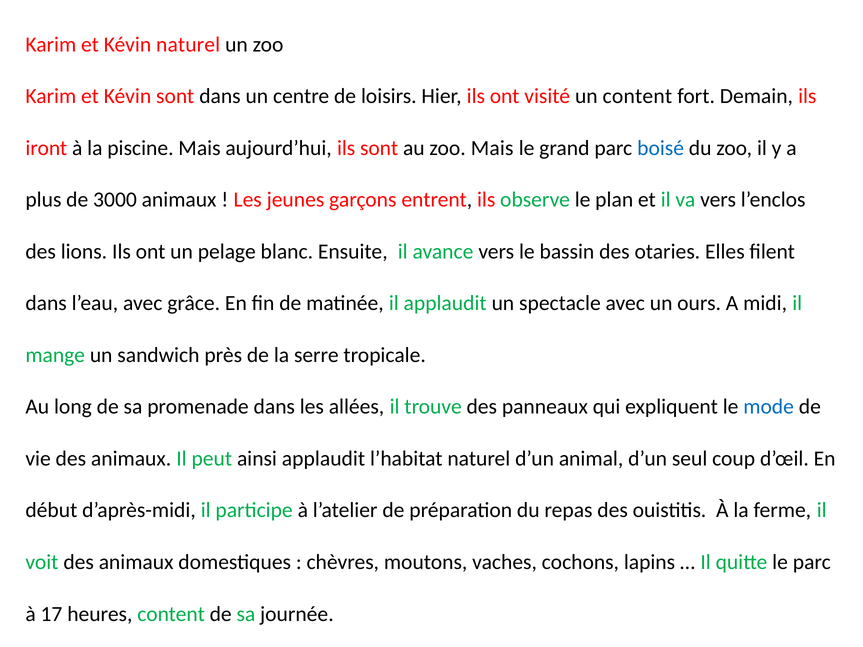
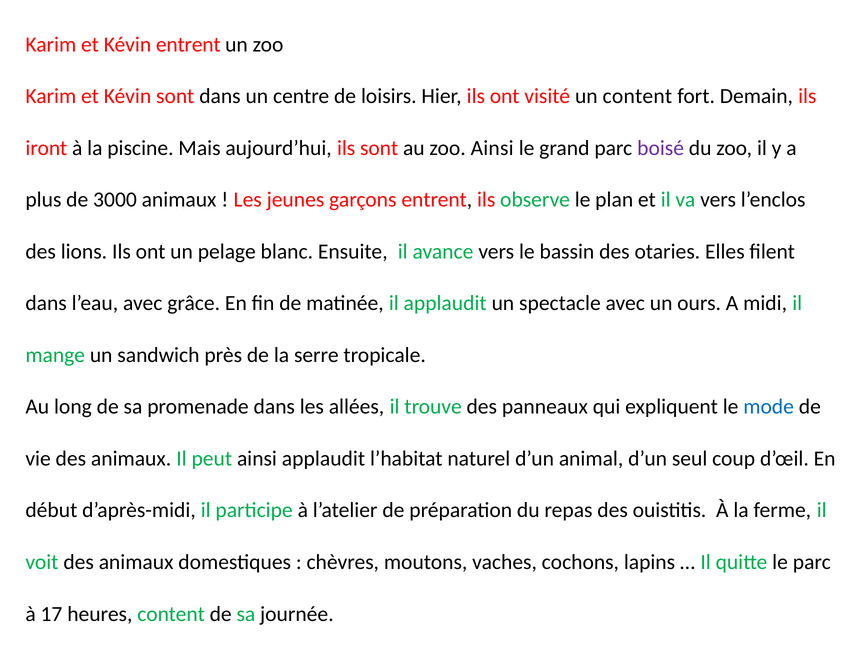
Kévin naturel: naturel -> entrent
zoo Mais: Mais -> Ainsi
boisé colour: blue -> purple
